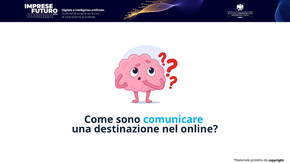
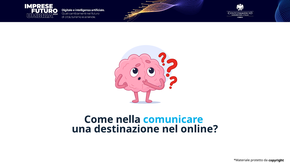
sono: sono -> nella
